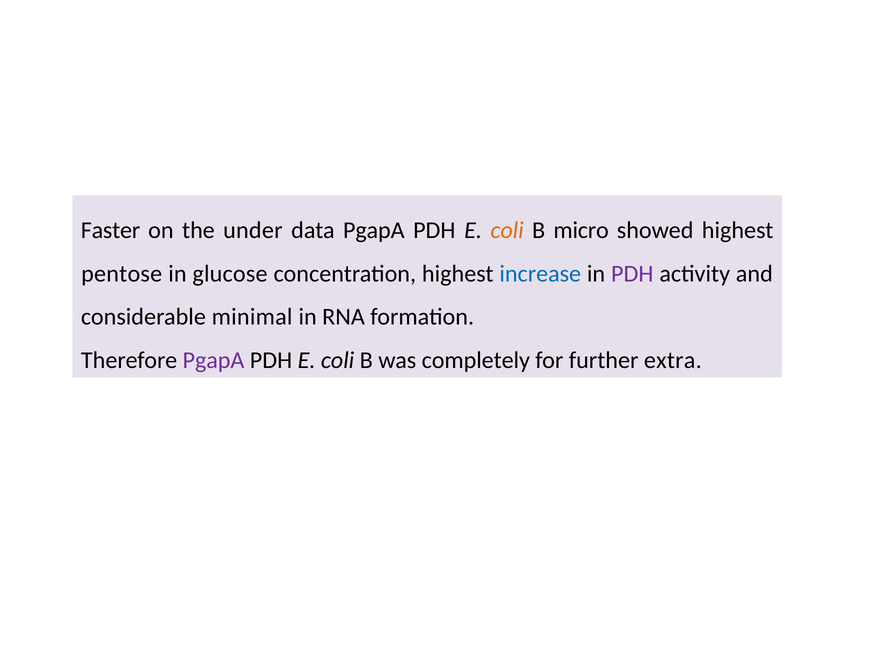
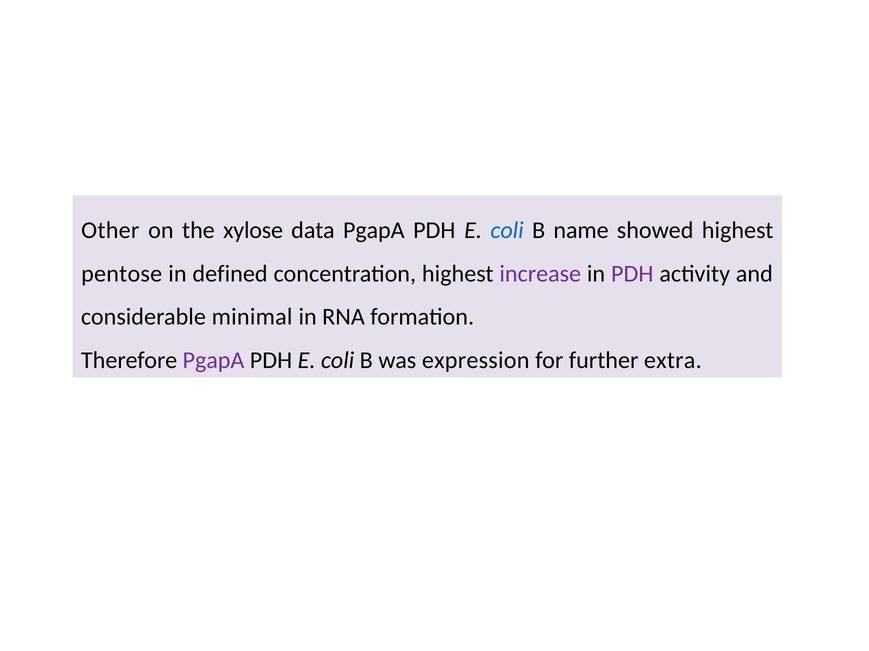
Faster: Faster -> Other
under: under -> xylose
coli at (507, 230) colour: orange -> blue
micro: micro -> name
glucose: glucose -> defined
increase colour: blue -> purple
completely: completely -> expression
